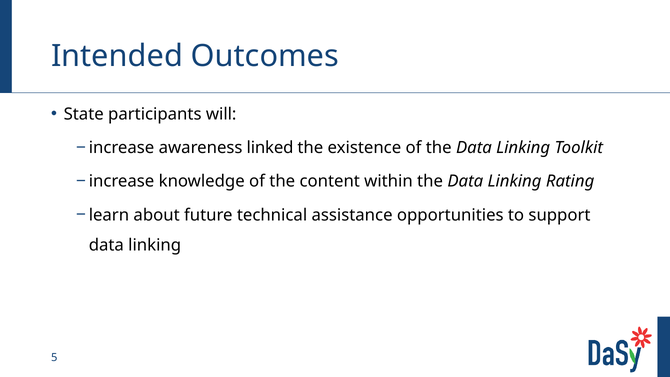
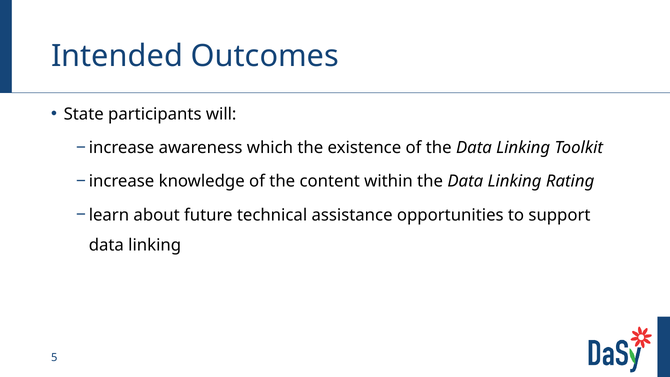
linked: linked -> which
